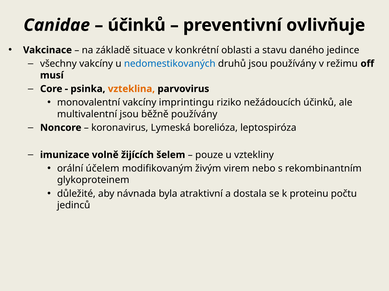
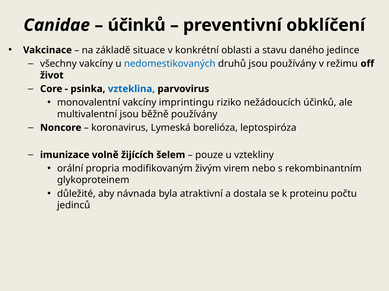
ovlivňuje: ovlivňuje -> obklíčení
musí: musí -> život
vzteklina colour: orange -> blue
účelem: účelem -> propria
